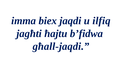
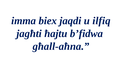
għall-jaqdi: għall-jaqdi -> għall-aħna
